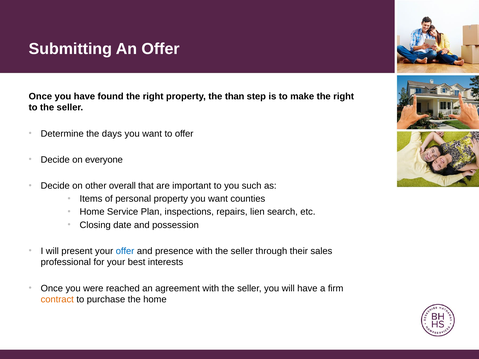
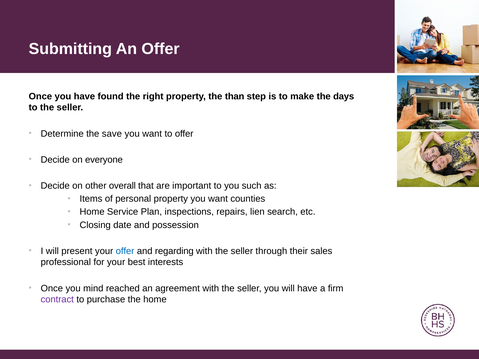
make the right: right -> days
days: days -> save
presence: presence -> regarding
were: were -> mind
contract colour: orange -> purple
